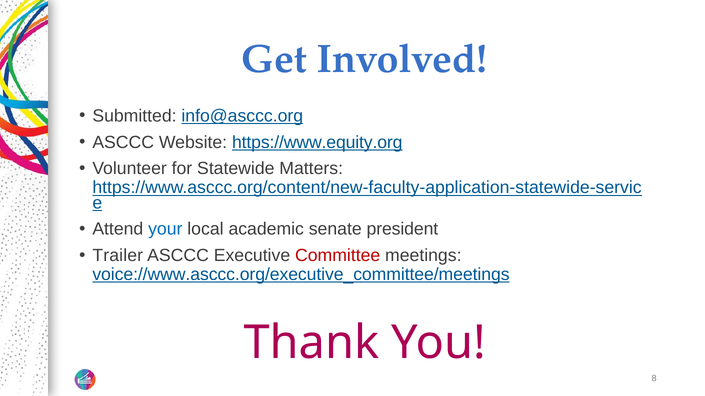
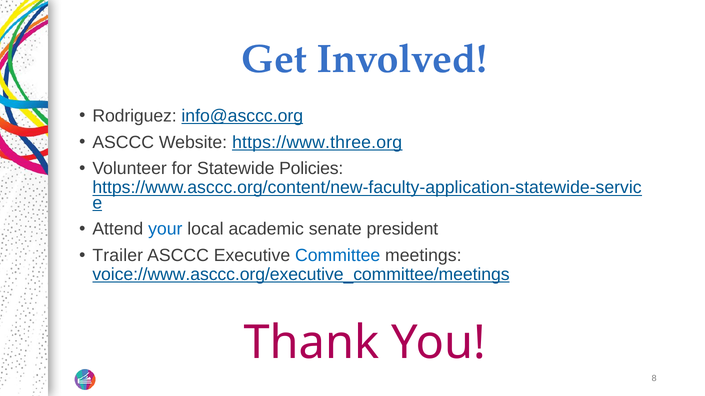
Submitted: Submitted -> Rodriguez
https://www.equity.org: https://www.equity.org -> https://www.three.org
Matters: Matters -> Policies
Committee colour: red -> blue
